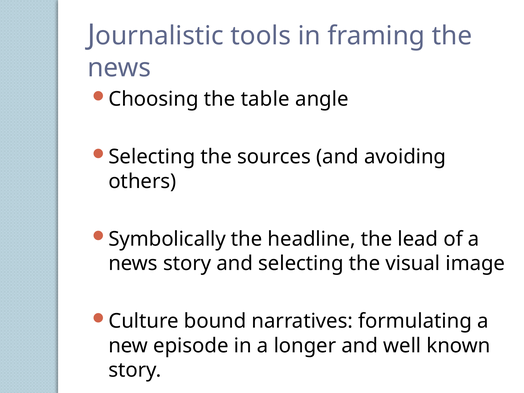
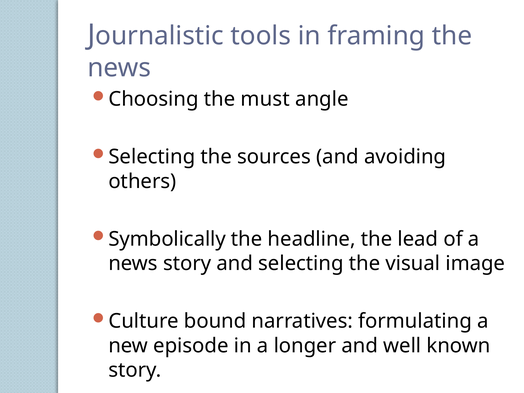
table: table -> must
